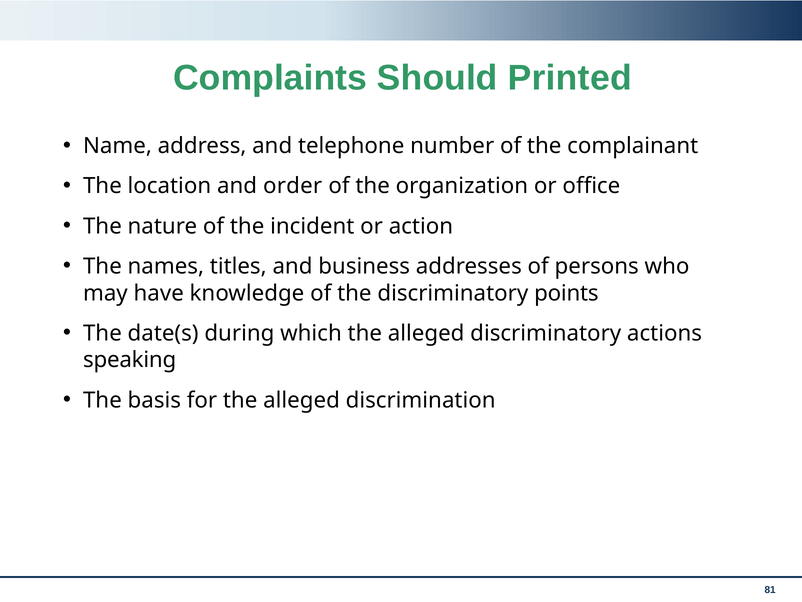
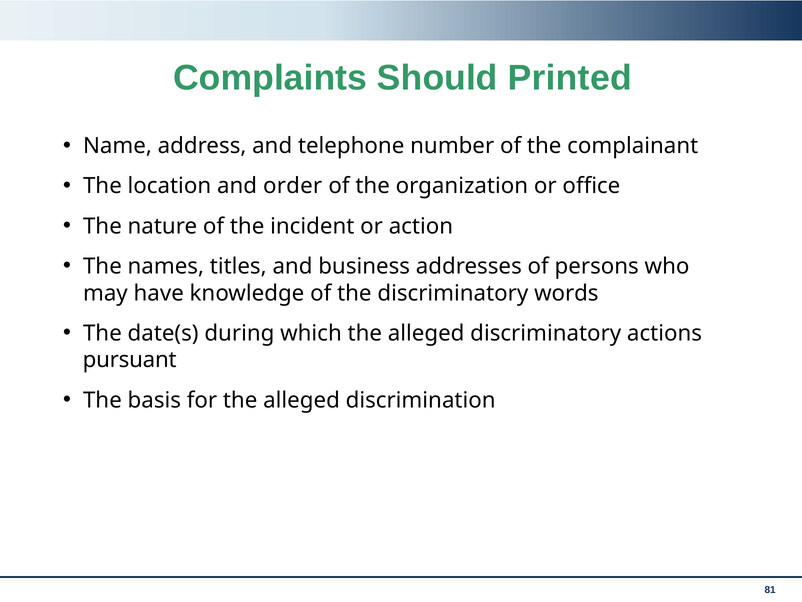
points: points -> words
speaking: speaking -> pursuant
